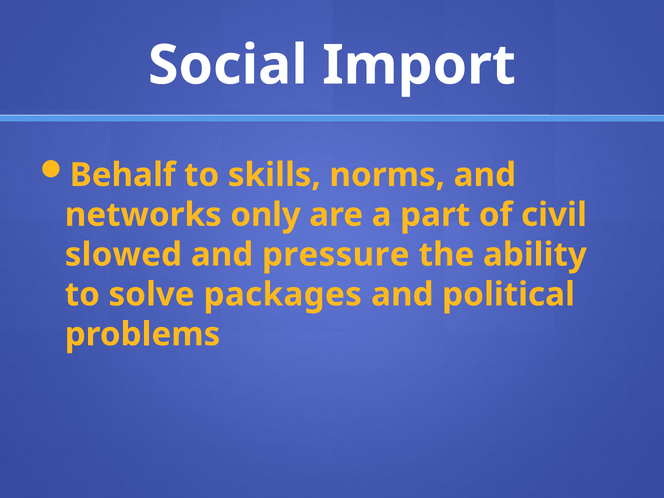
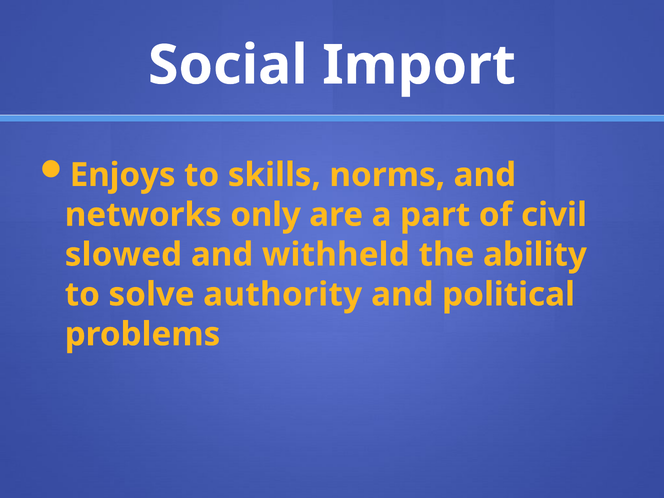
Behalf: Behalf -> Enjoys
pressure: pressure -> withheld
packages: packages -> authority
